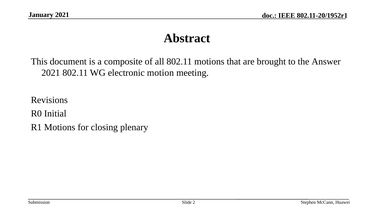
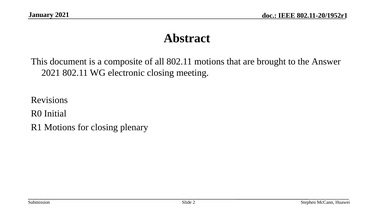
electronic motion: motion -> closing
